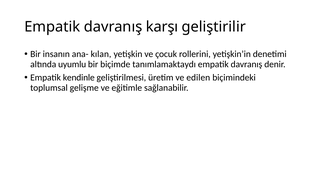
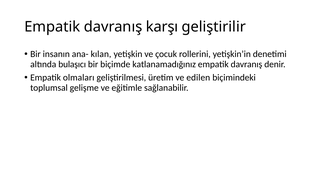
uyumlu: uyumlu -> bulaşıcı
tanımlamaktaydı: tanımlamaktaydı -> katlanamadığınız
kendinle: kendinle -> olmaları
